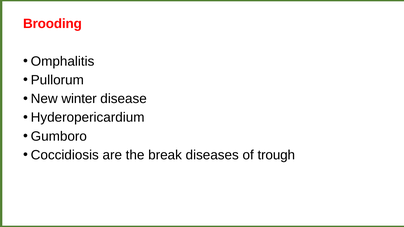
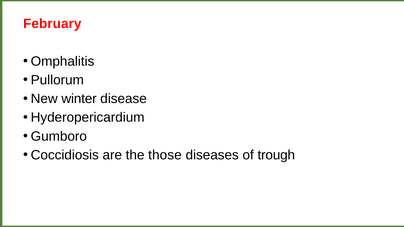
Brooding: Brooding -> February
break: break -> those
